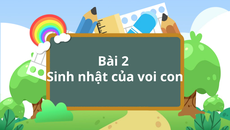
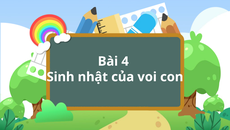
2: 2 -> 4
